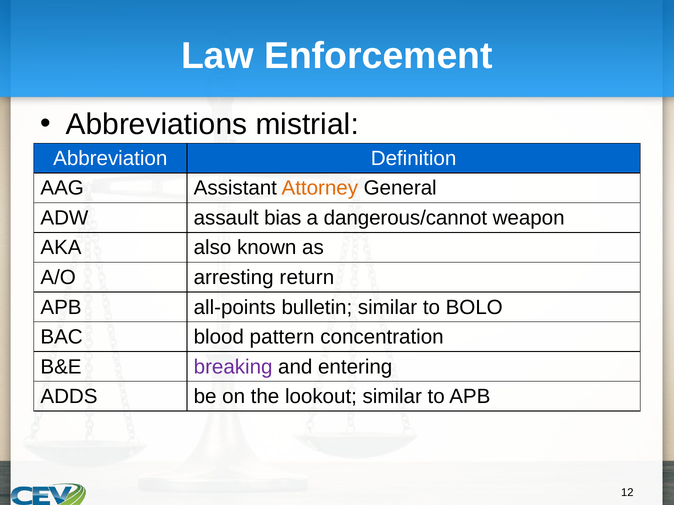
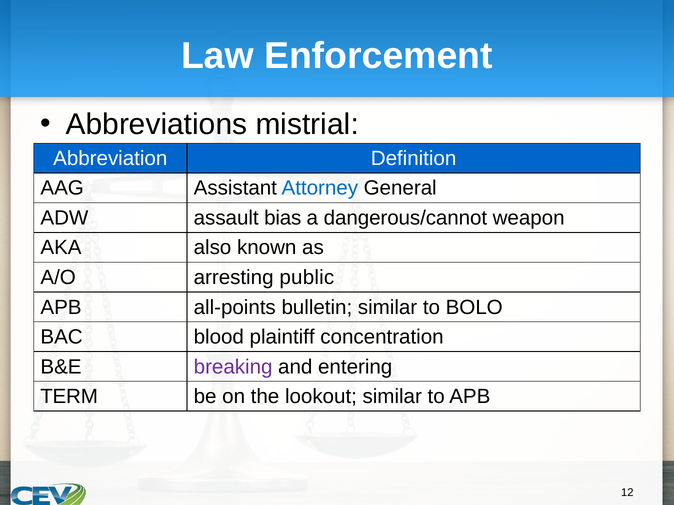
Attorney colour: orange -> blue
return: return -> public
pattern: pattern -> plaintiff
ADDS: ADDS -> TERM
